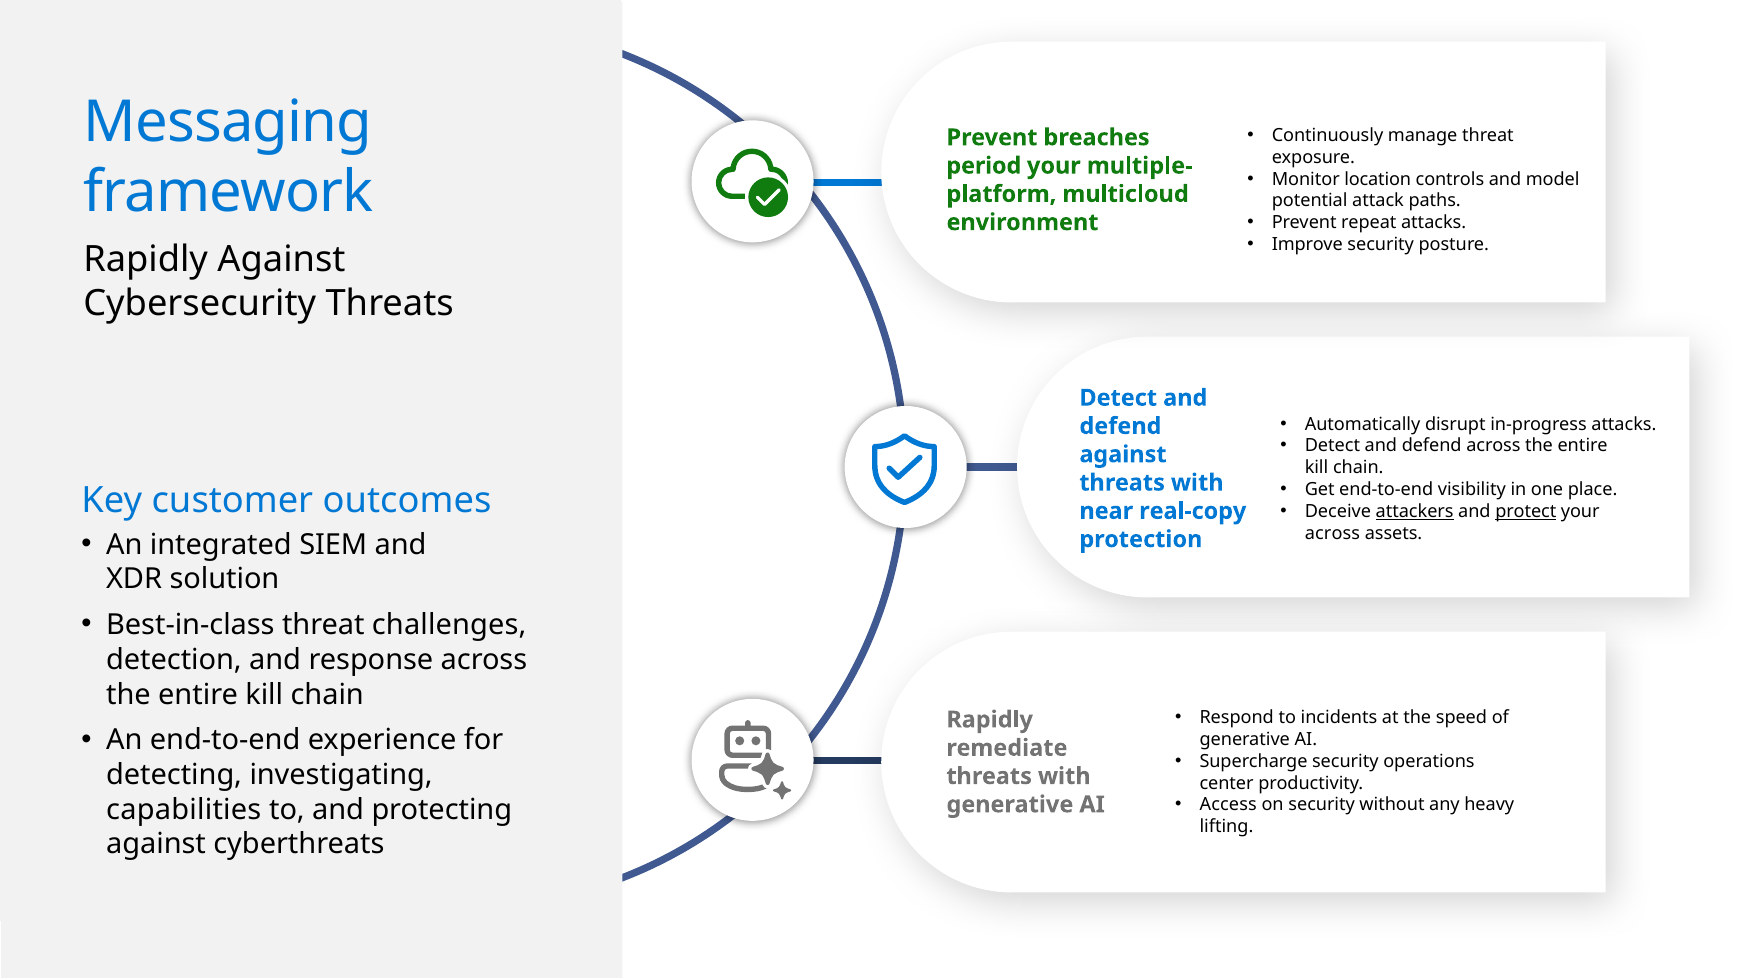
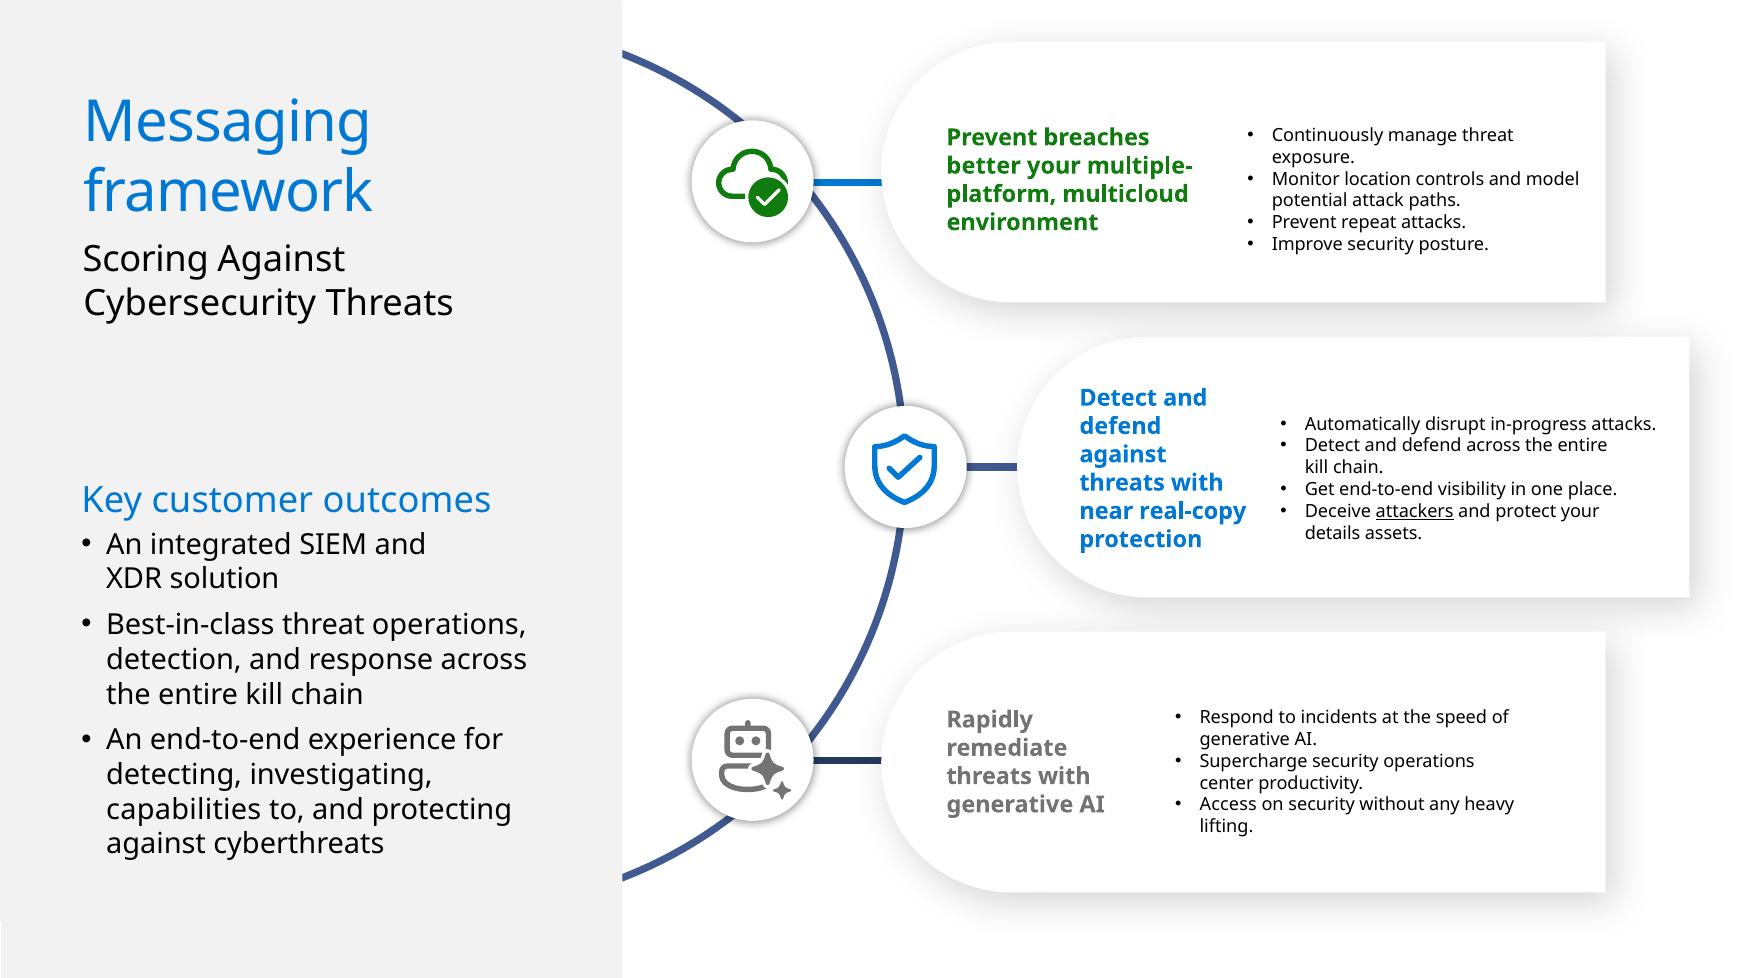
period: period -> better
Rapidly at (146, 260): Rapidly -> Scoring
protect underline: present -> none
across at (1332, 533): across -> details
threat challenges: challenges -> operations
